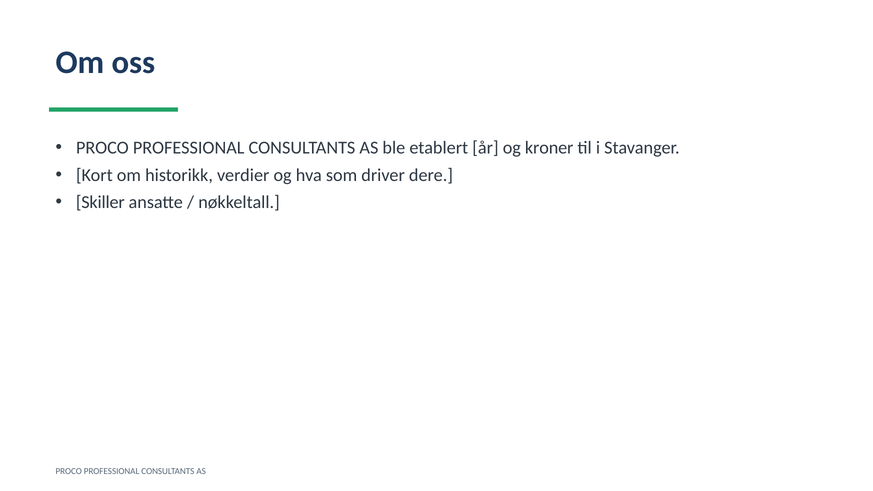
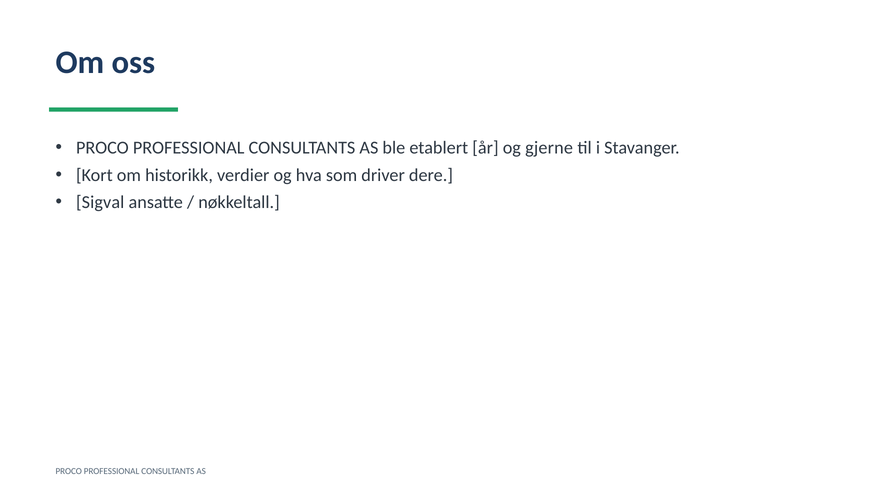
kroner: kroner -> gjerne
Skiller: Skiller -> Sigval
